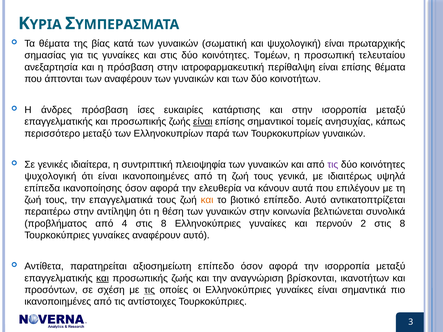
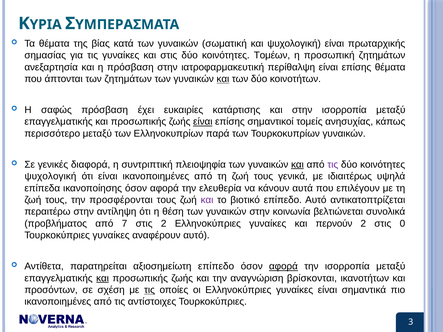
προσωπική τελευταίου: τελευταίου -> ζητημάτων
των αναφέρουν: αναφέρουν -> ζητημάτων
και at (223, 79) underline: none -> present
άνδρες: άνδρες -> σαφώς
ίσες: ίσες -> έχει
ιδιαίτερα: ιδιαίτερα -> διαφορά
και at (297, 165) underline: none -> present
επαγγελματικά: επαγγελματικά -> προσφέρονται
και at (207, 200) colour: orange -> purple
4: 4 -> 7
8 at (164, 224): 8 -> 2
2 στις 8: 8 -> 0
αφορά at (283, 267) underline: none -> present
